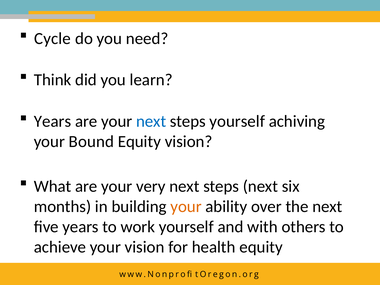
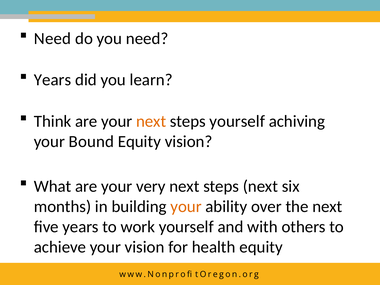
Cycle at (52, 39): Cycle -> Need
Think at (53, 80): Think -> Years
Years at (53, 121): Years -> Think
next at (151, 121) colour: blue -> orange
